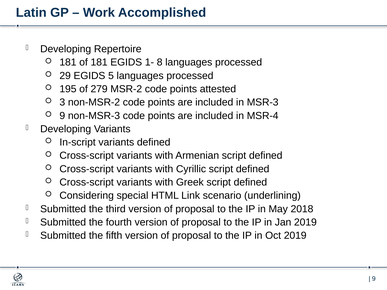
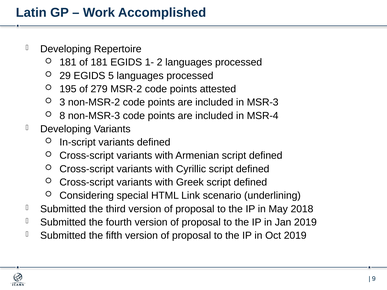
8: 8 -> 2
9 at (62, 116): 9 -> 8
